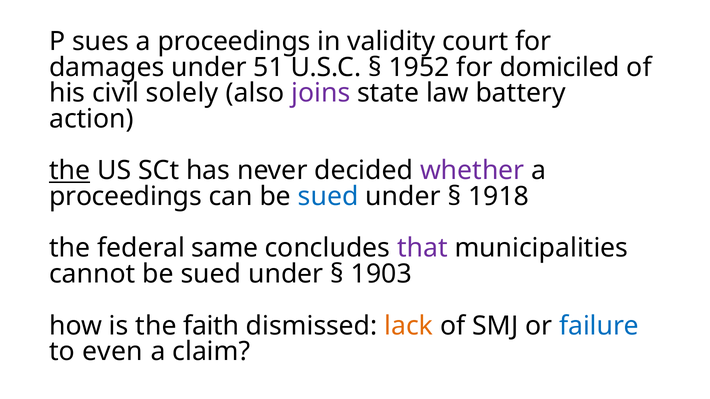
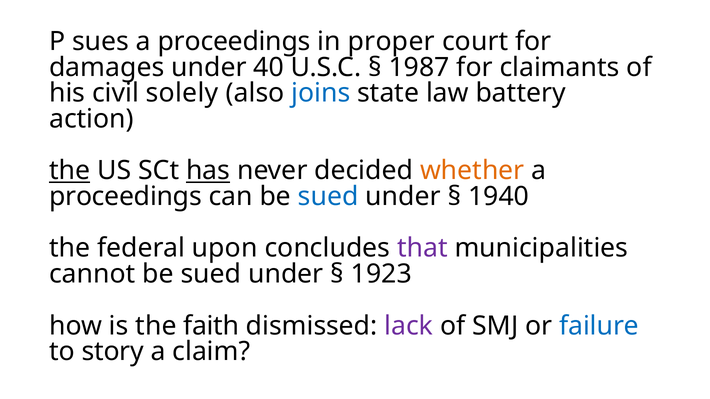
validity: validity -> proper
51: 51 -> 40
1952: 1952 -> 1987
domiciled: domiciled -> claimants
joins colour: purple -> blue
has underline: none -> present
whether colour: purple -> orange
1918: 1918 -> 1940
same: same -> upon
1903: 1903 -> 1923
lack colour: orange -> purple
even: even -> story
